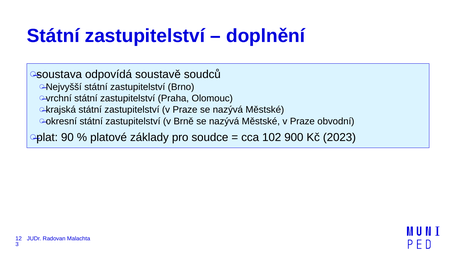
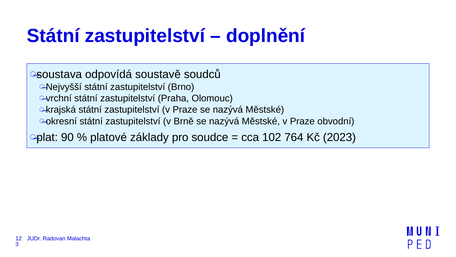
900: 900 -> 764
